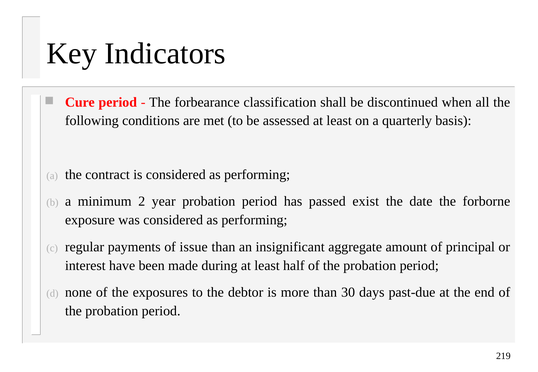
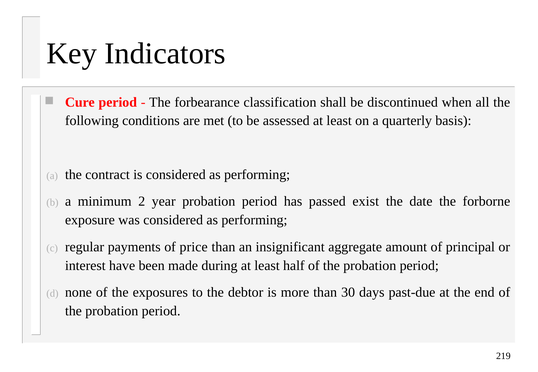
issue: issue -> price
